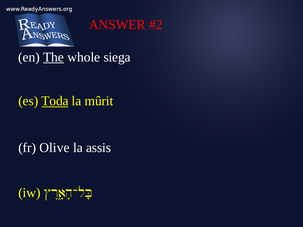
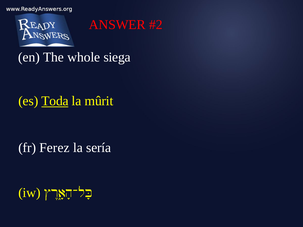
The underline: present -> none
Olive: Olive -> Ferez
assis: assis -> sería
